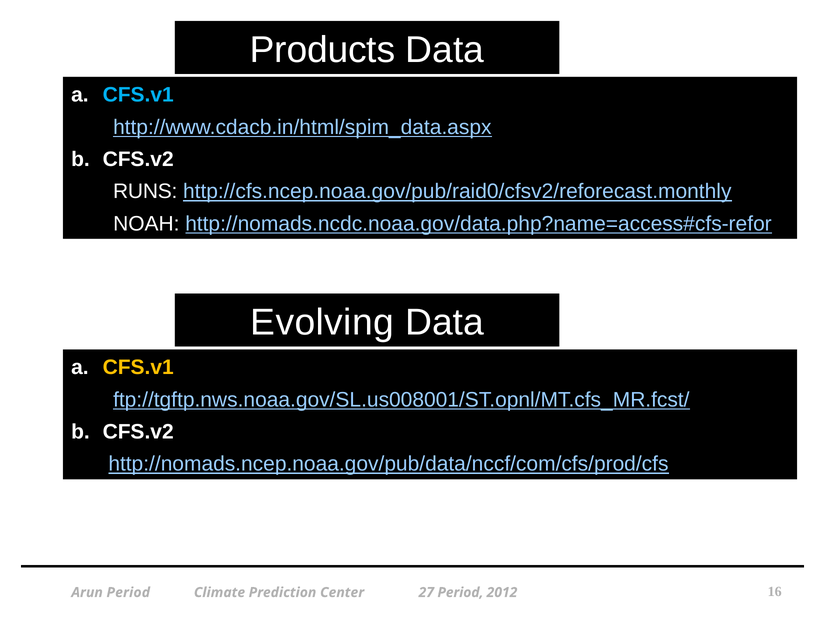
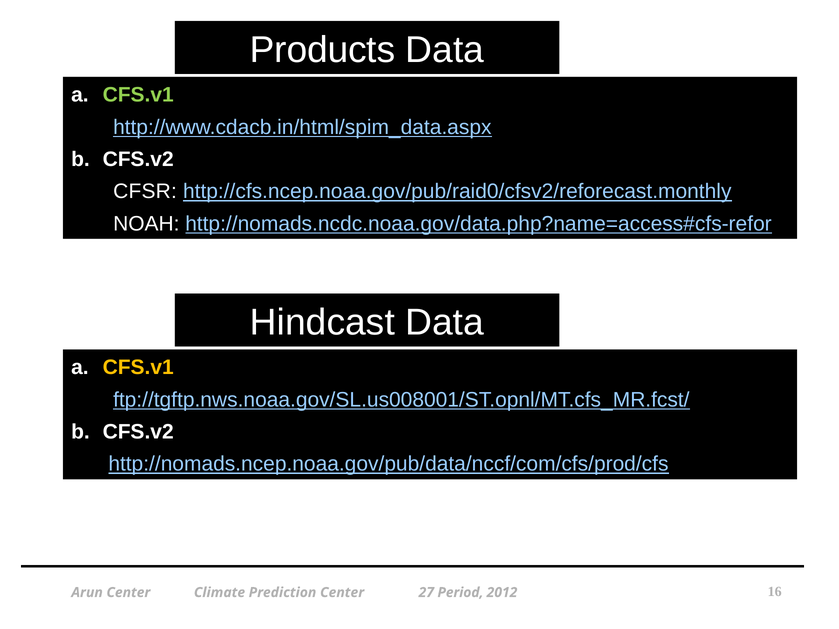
CFS.v1 at (138, 95) colour: light blue -> light green
RUNS: RUNS -> CFSR
Evolving: Evolving -> Hindcast
Arun Period: Period -> Center
